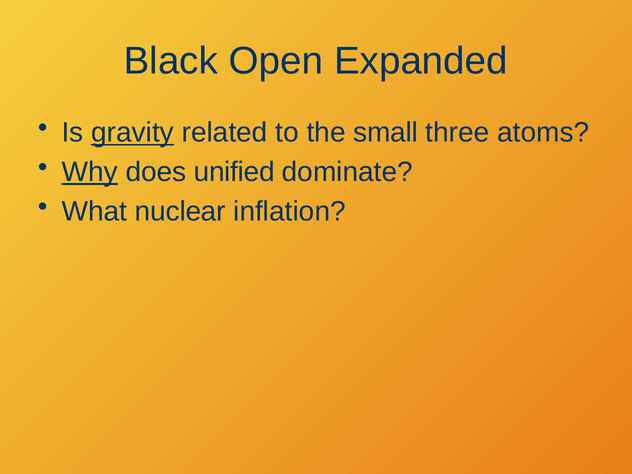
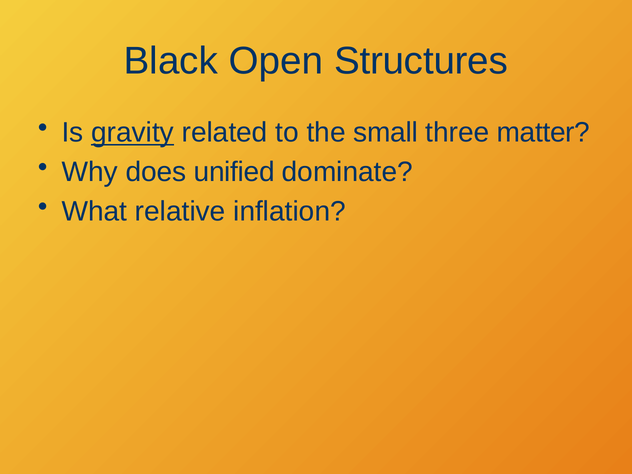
Expanded: Expanded -> Structures
atoms: atoms -> matter
Why underline: present -> none
nuclear: nuclear -> relative
